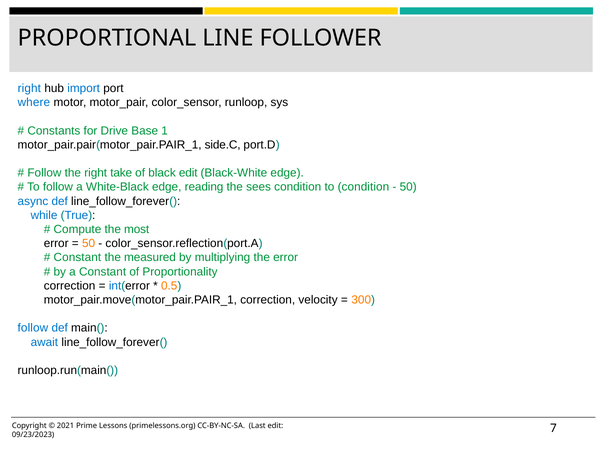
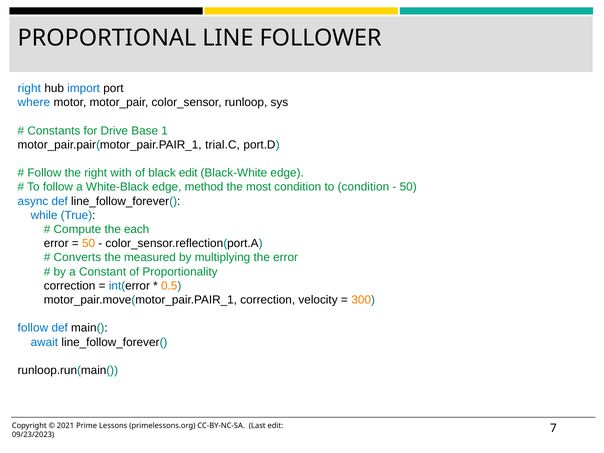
side.C: side.C -> trial.C
take: take -> with
reading: reading -> method
sees: sees -> most
most: most -> each
Constant at (77, 258): Constant -> Converts
